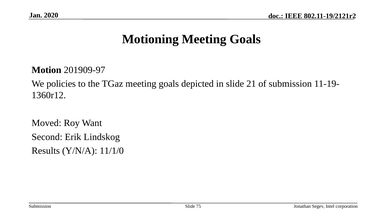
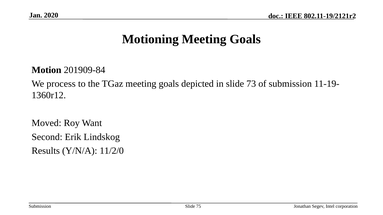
201909-97: 201909-97 -> 201909-84
policies: policies -> process
21: 21 -> 73
11/1/0: 11/1/0 -> 11/2/0
